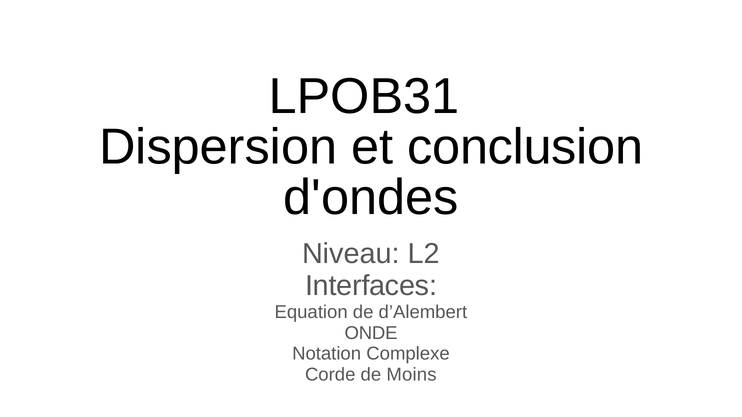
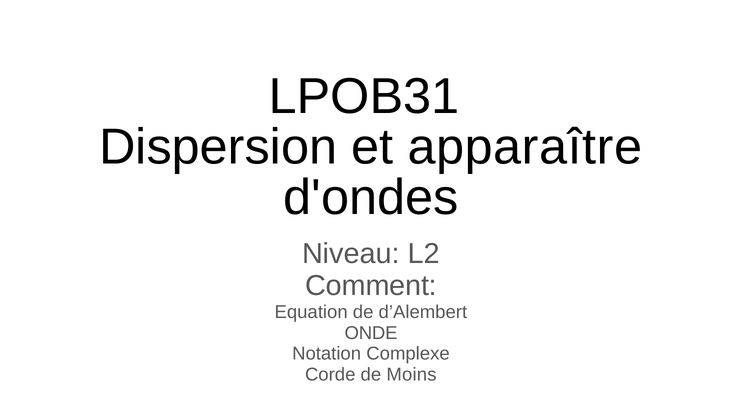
conclusion: conclusion -> apparaître
Interfaces: Interfaces -> Comment
